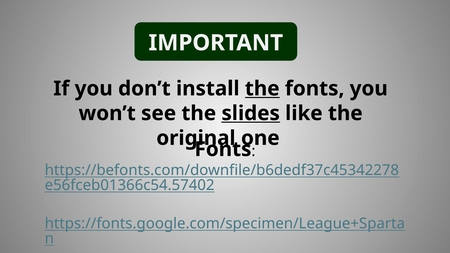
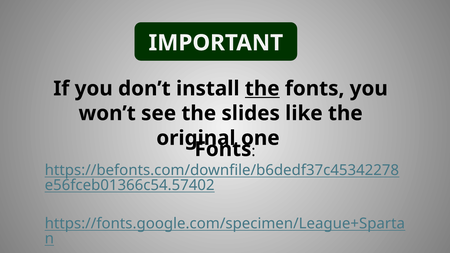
slides underline: present -> none
